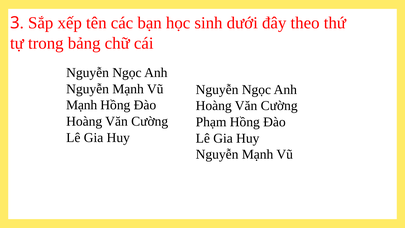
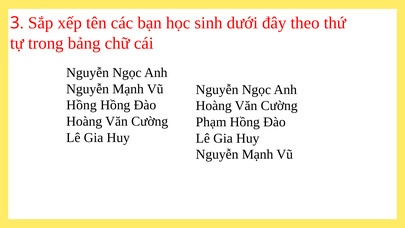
Mạnh at (82, 105): Mạnh -> Hồng
